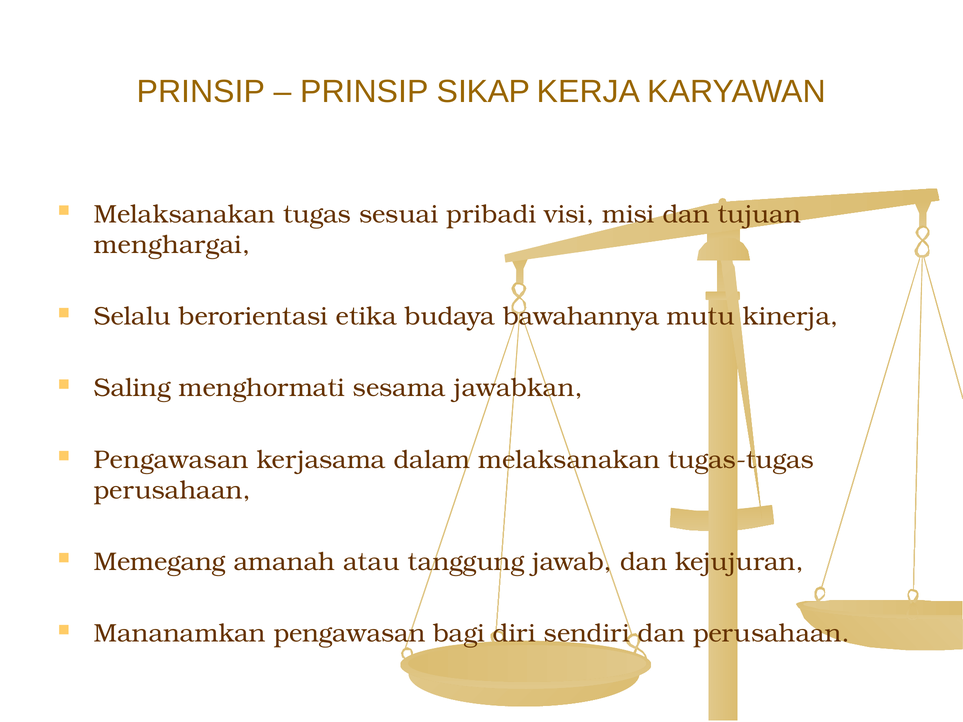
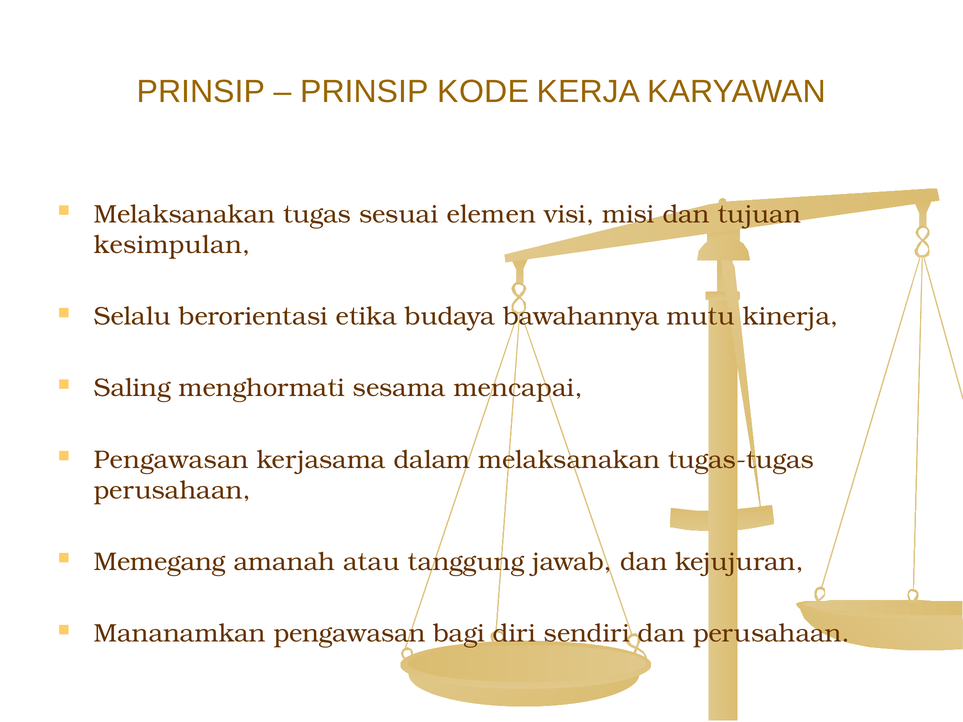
SIKAP: SIKAP -> KODE
pribadi: pribadi -> elemen
menghargai: menghargai -> kesimpulan
jawabkan: jawabkan -> mencapai
